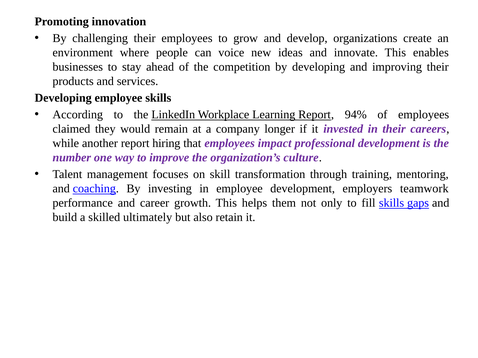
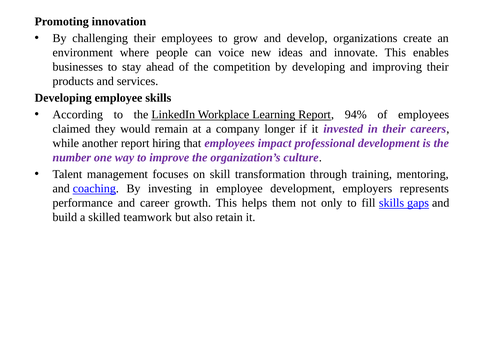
teamwork: teamwork -> represents
ultimately: ultimately -> teamwork
